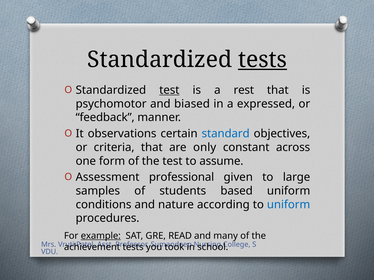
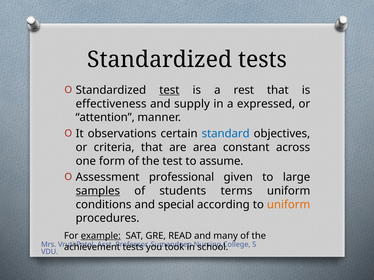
tests at (263, 60) underline: present -> none
psychomotor: psychomotor -> effectiveness
biased: biased -> supply
feedback: feedback -> attention
only: only -> area
samples underline: none -> present
based: based -> terms
nature: nature -> special
uniform at (289, 205) colour: blue -> orange
